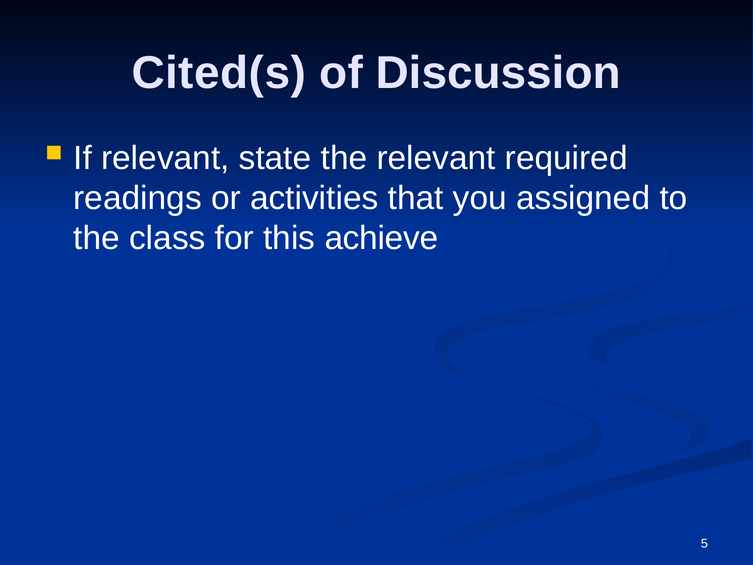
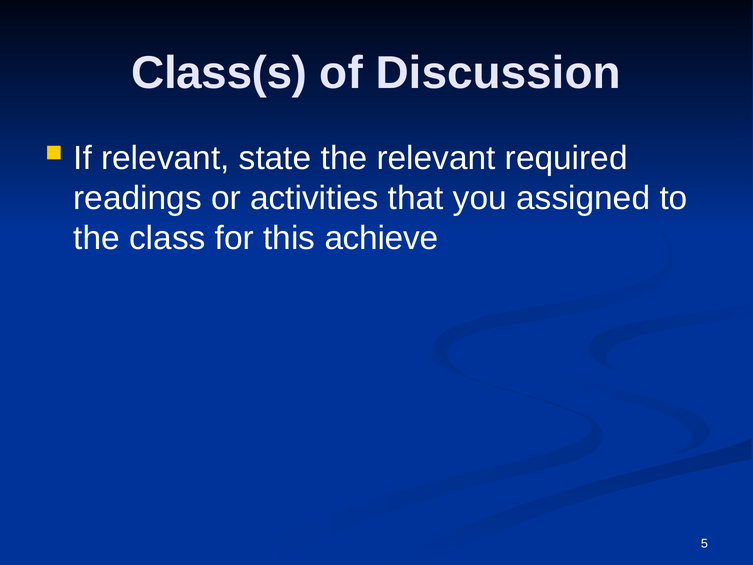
Cited(s: Cited(s -> Class(s
